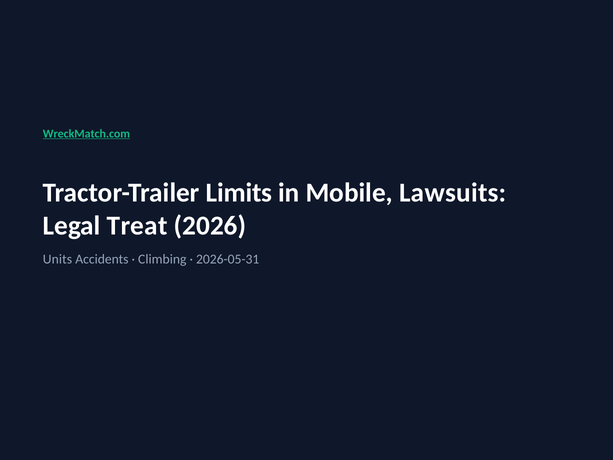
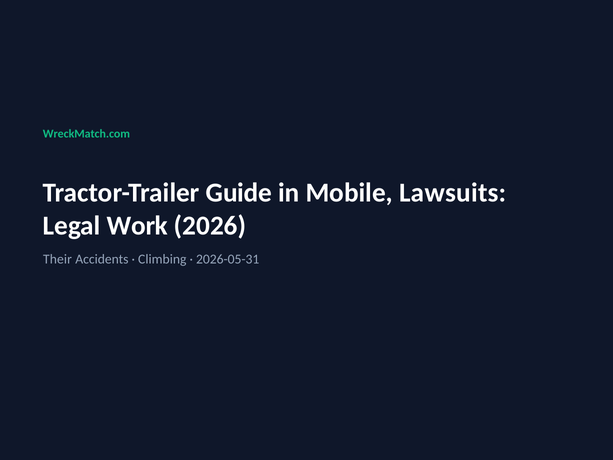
WreckMatch.com underline: present -> none
Limits: Limits -> Guide
Treat: Treat -> Work
Units: Units -> Their
